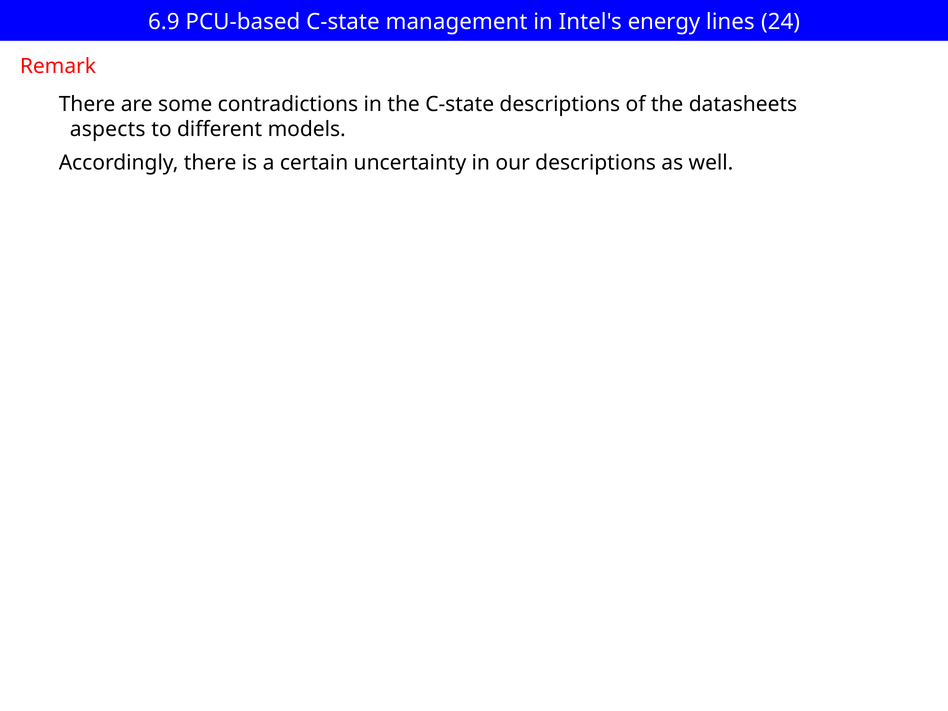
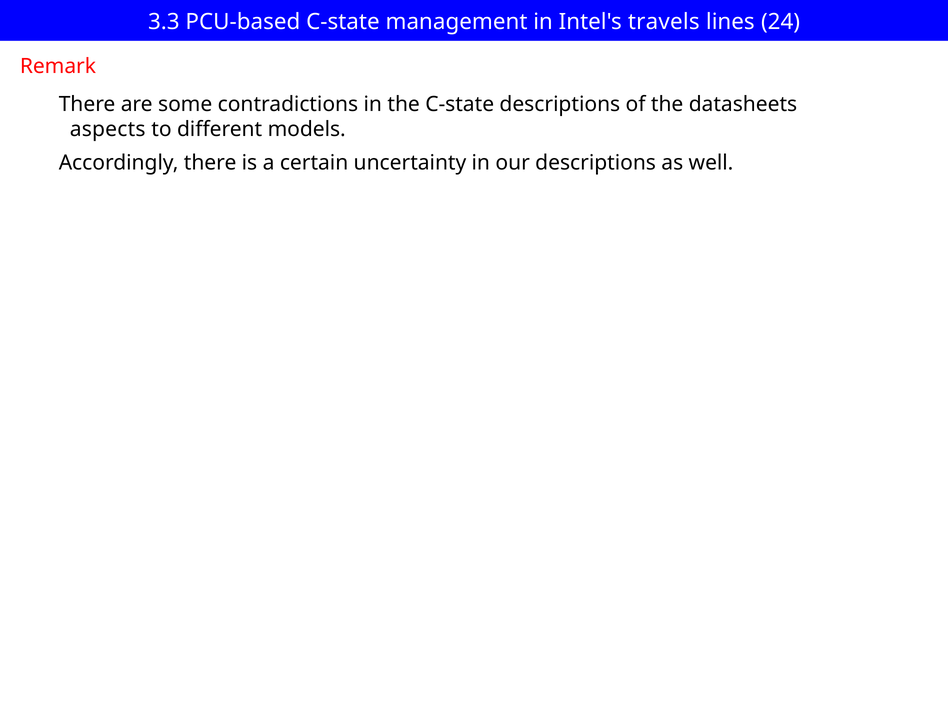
6.9: 6.9 -> 3.3
energy: energy -> travels
